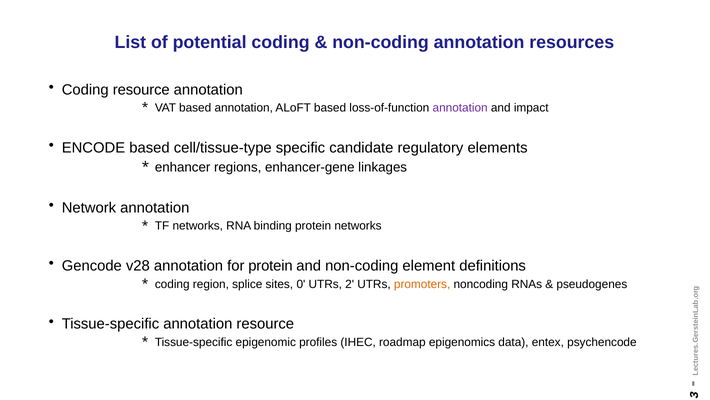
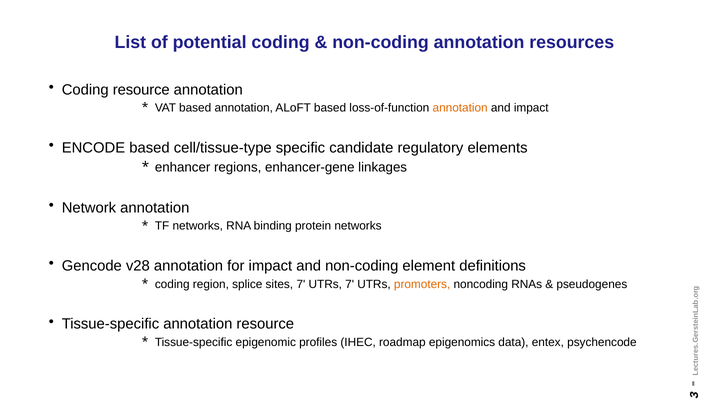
annotation at (460, 108) colour: purple -> orange
for protein: protein -> impact
sites 0: 0 -> 7
UTRs 2: 2 -> 7
